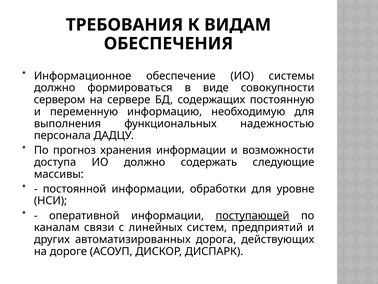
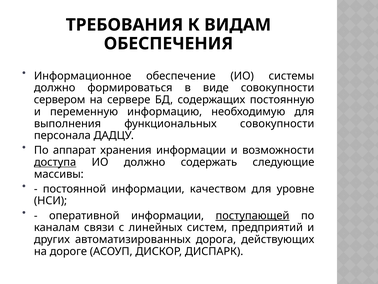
функциональных надежностью: надежностью -> совокупности
прогноз: прогноз -> аппарат
доступа underline: none -> present
обработки: обработки -> качеством
